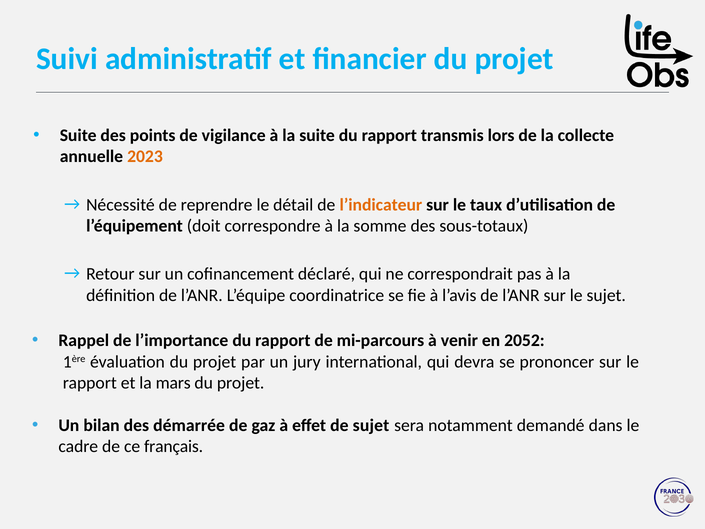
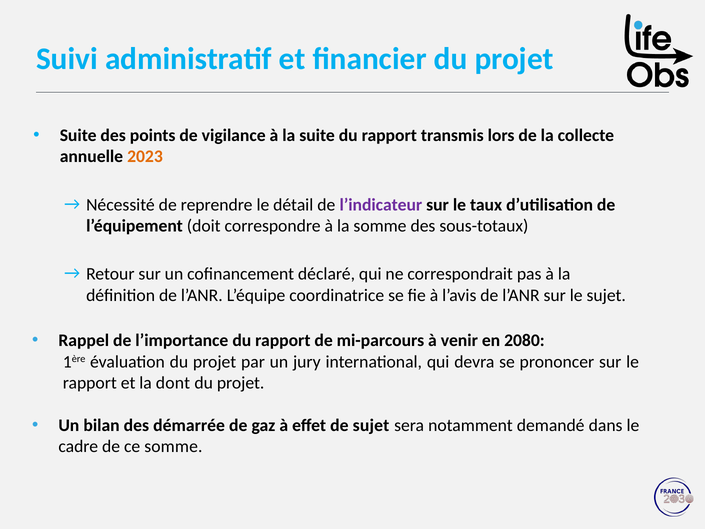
l’indicateur colour: orange -> purple
2052: 2052 -> 2080
mars: mars -> dont
ce français: français -> somme
